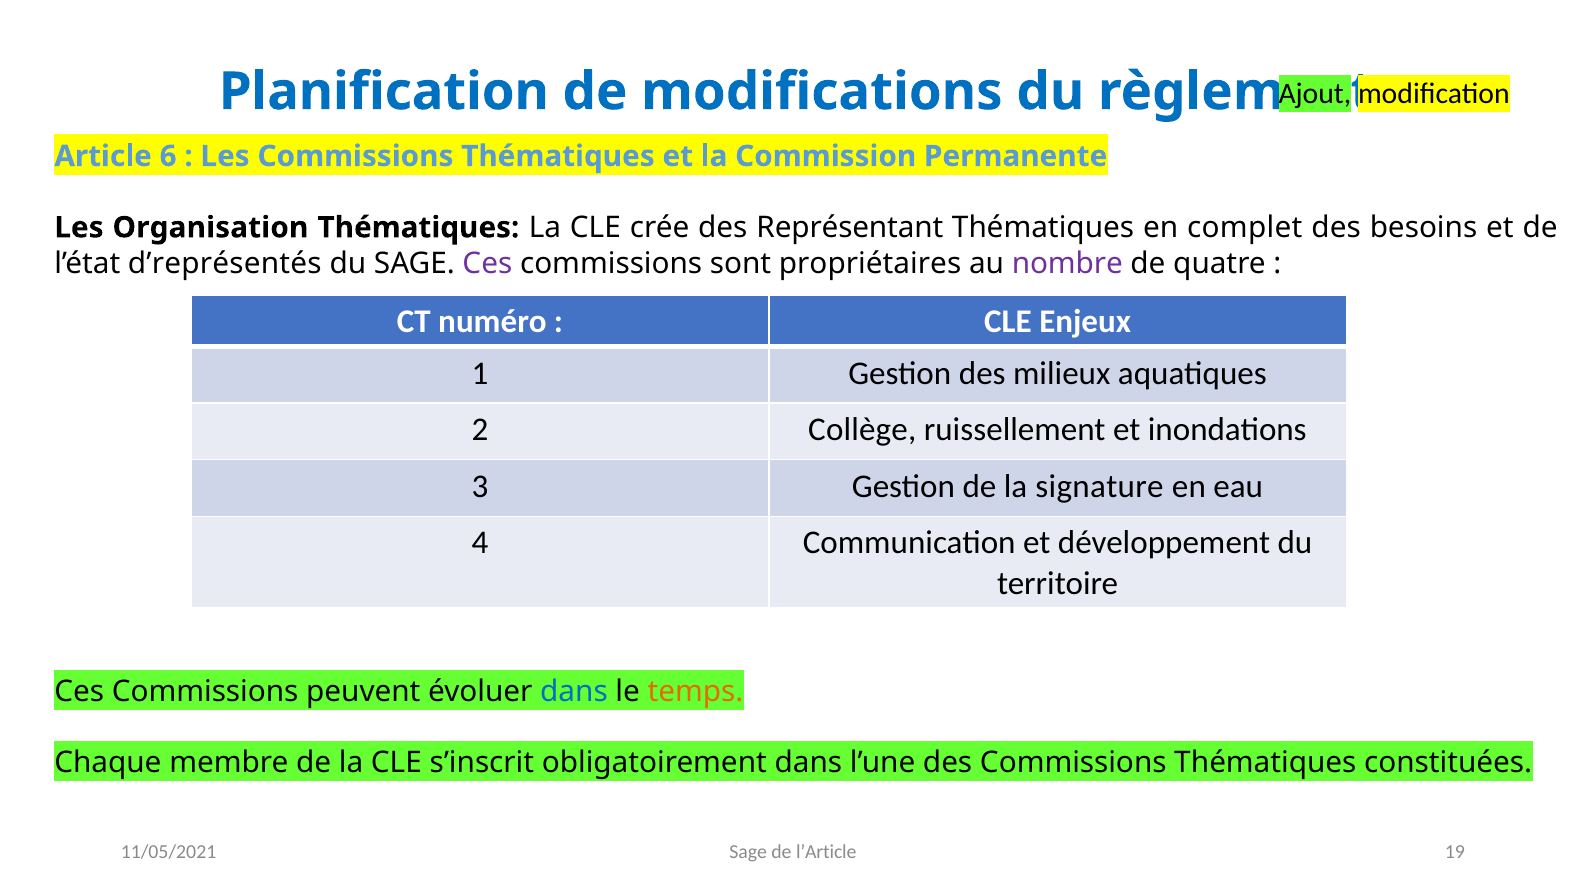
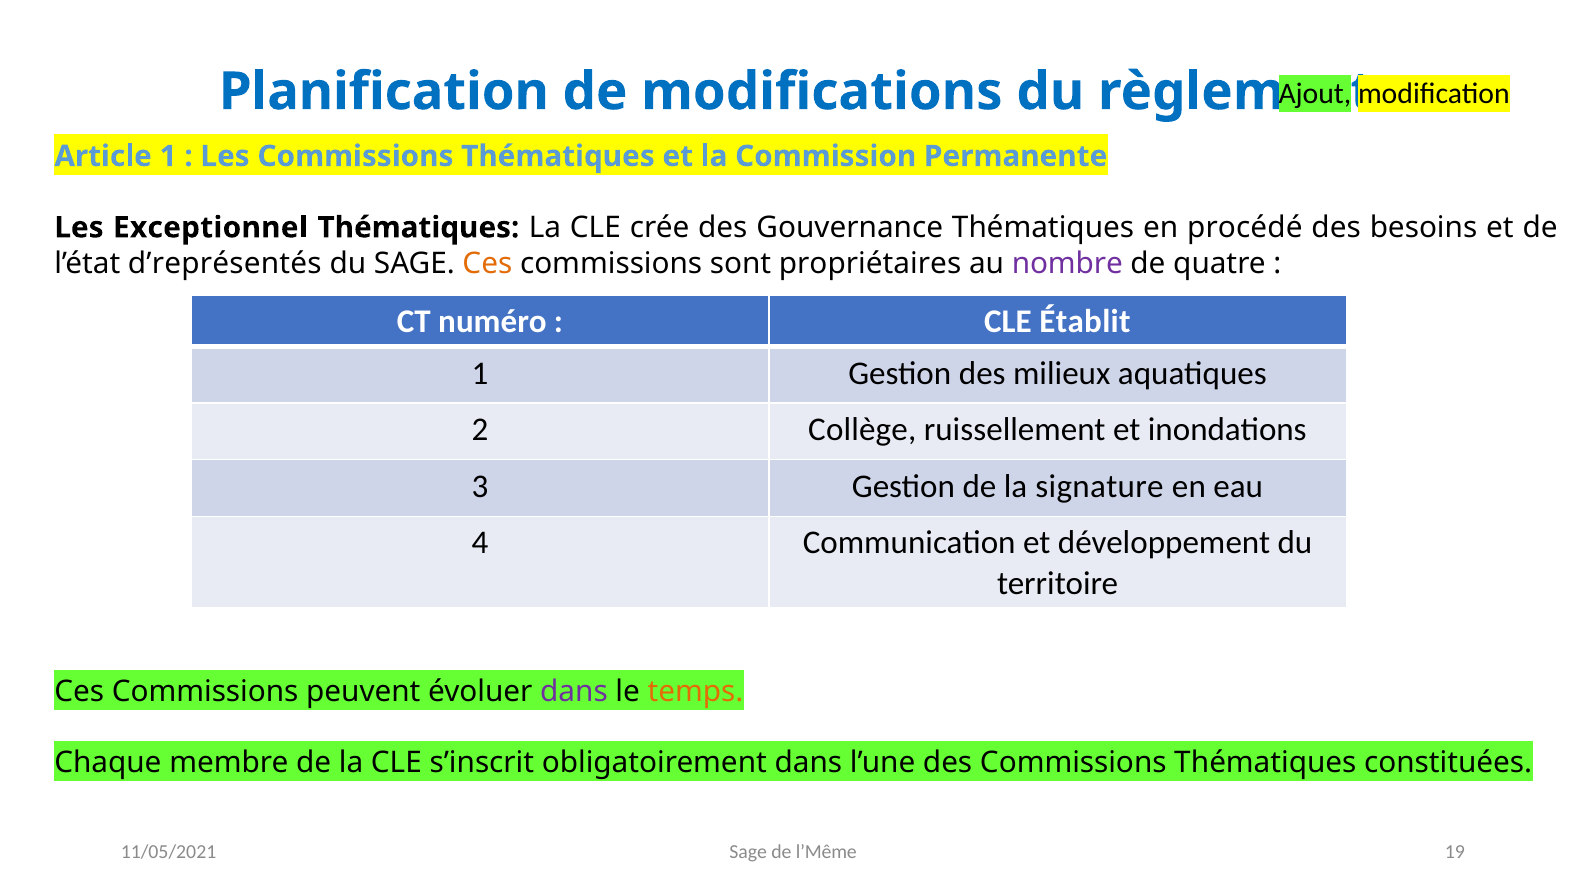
Article 6: 6 -> 1
Organisation: Organisation -> Exceptionnel
Représentant: Représentant -> Gouvernance
complet: complet -> procédé
Ces at (487, 263) colour: purple -> orange
Enjeux: Enjeux -> Établit
dans at (574, 692) colour: blue -> purple
l’Article: l’Article -> l’Même
